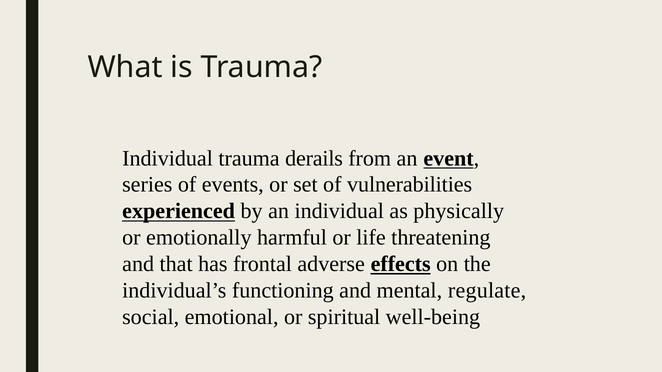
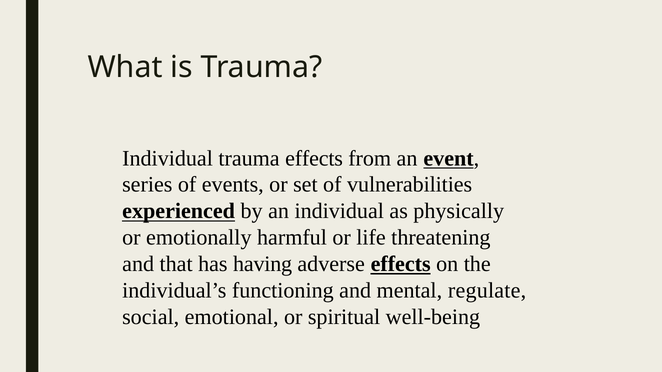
trauma derails: derails -> effects
frontal: frontal -> having
